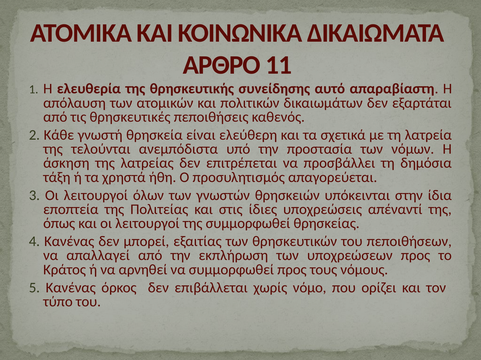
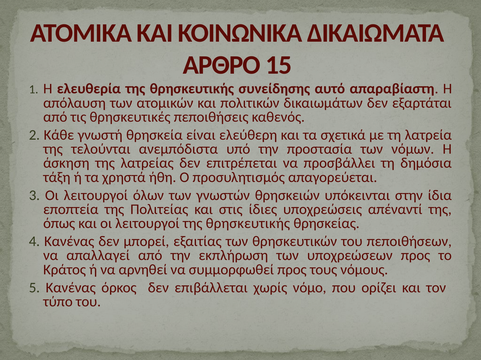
11: 11 -> 15
λειτουργοί της συμμορφωθεί: συμμορφωθεί -> θρησκευτικής
